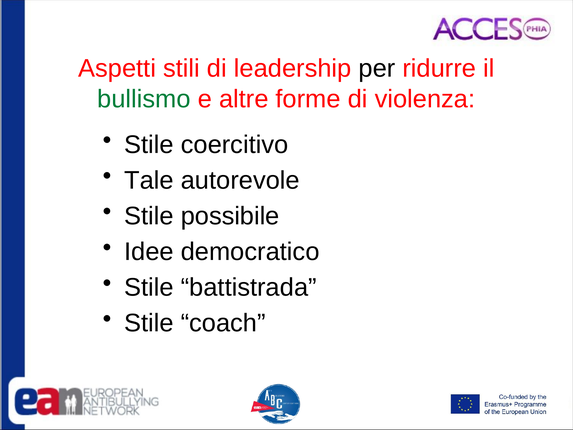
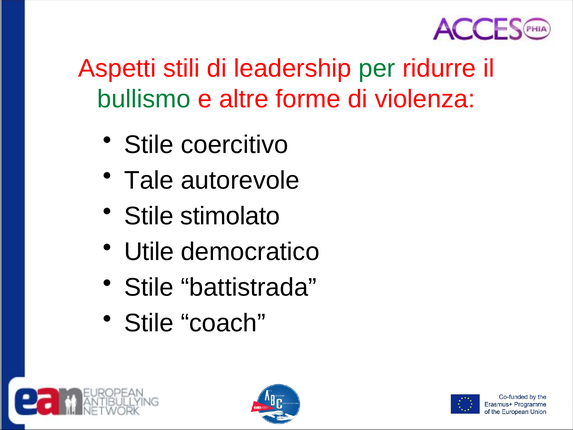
per colour: black -> green
possibile: possibile -> stimolato
Idee: Idee -> Utile
